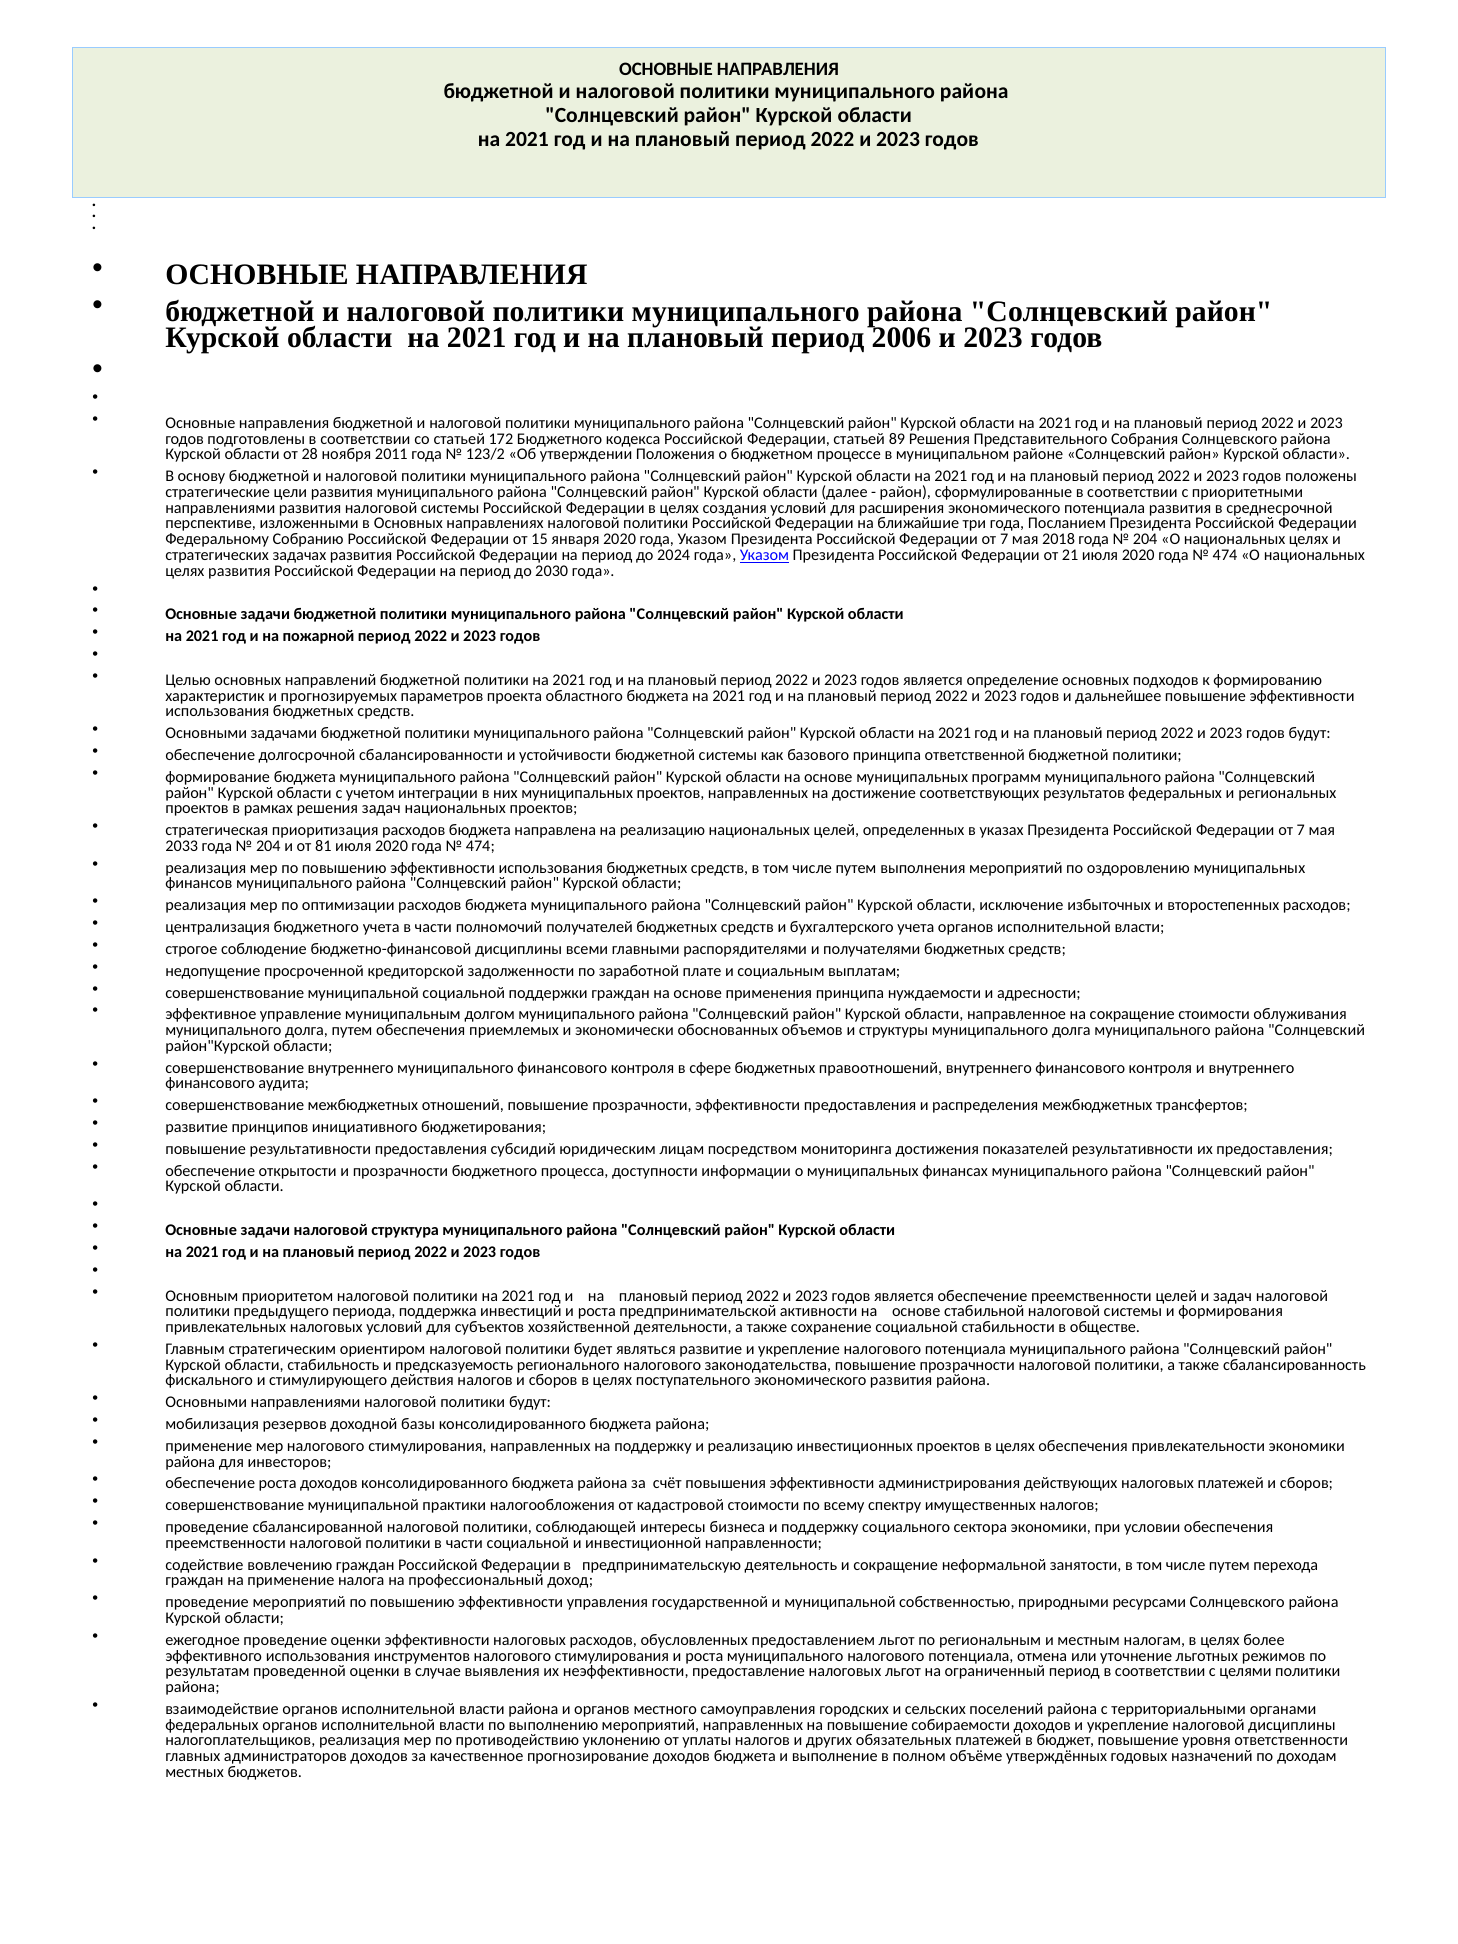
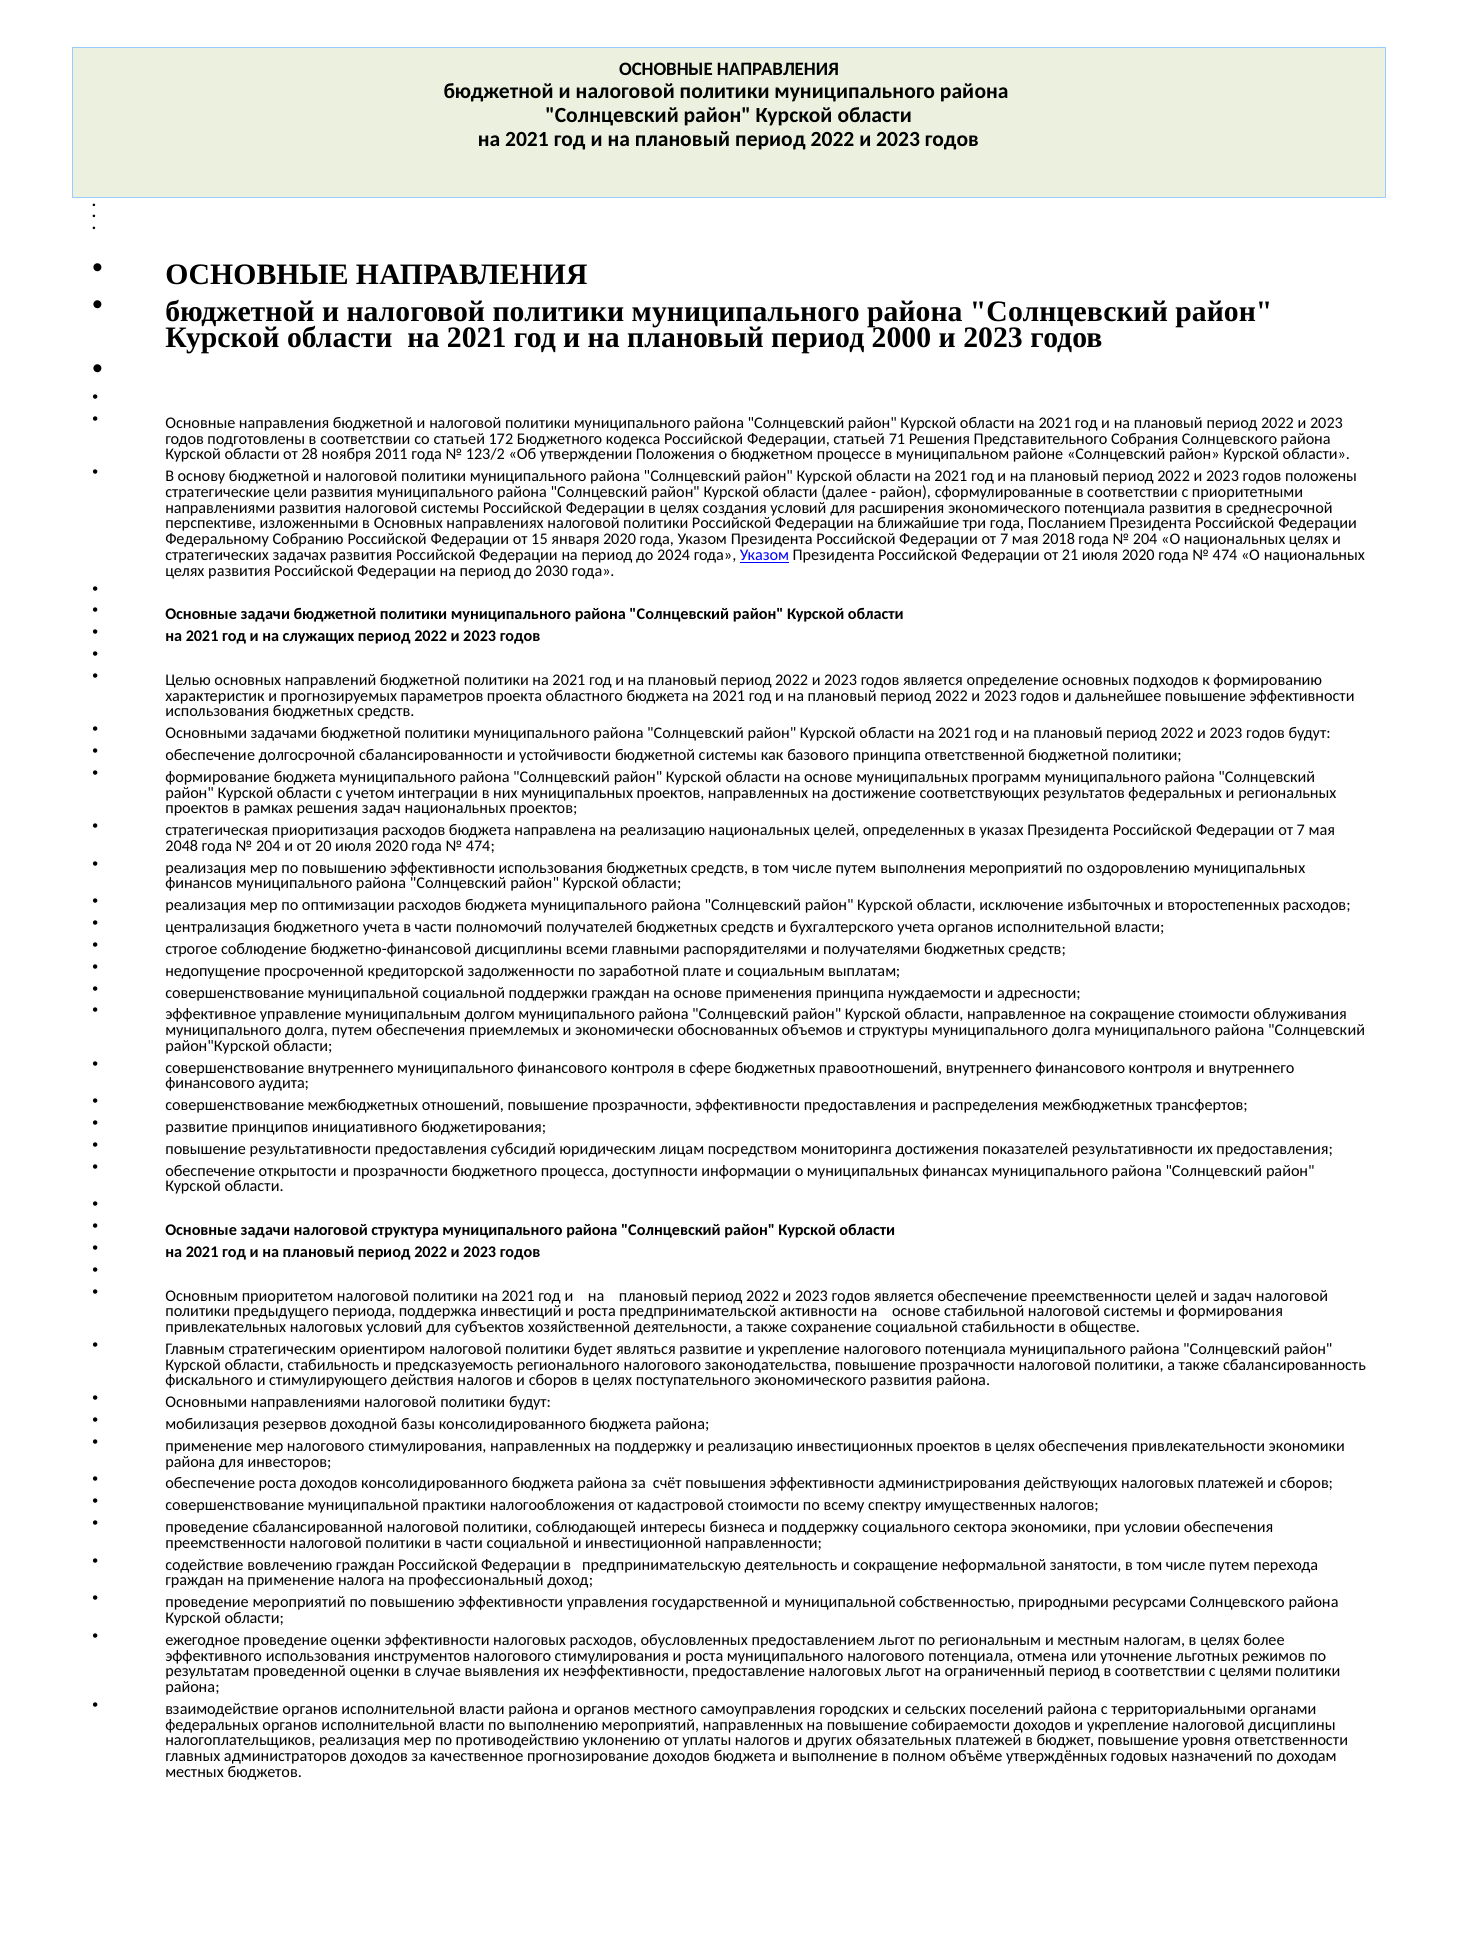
2006: 2006 -> 2000
89: 89 -> 71
пожарной: пожарной -> служащих
2033: 2033 -> 2048
81: 81 -> 20
